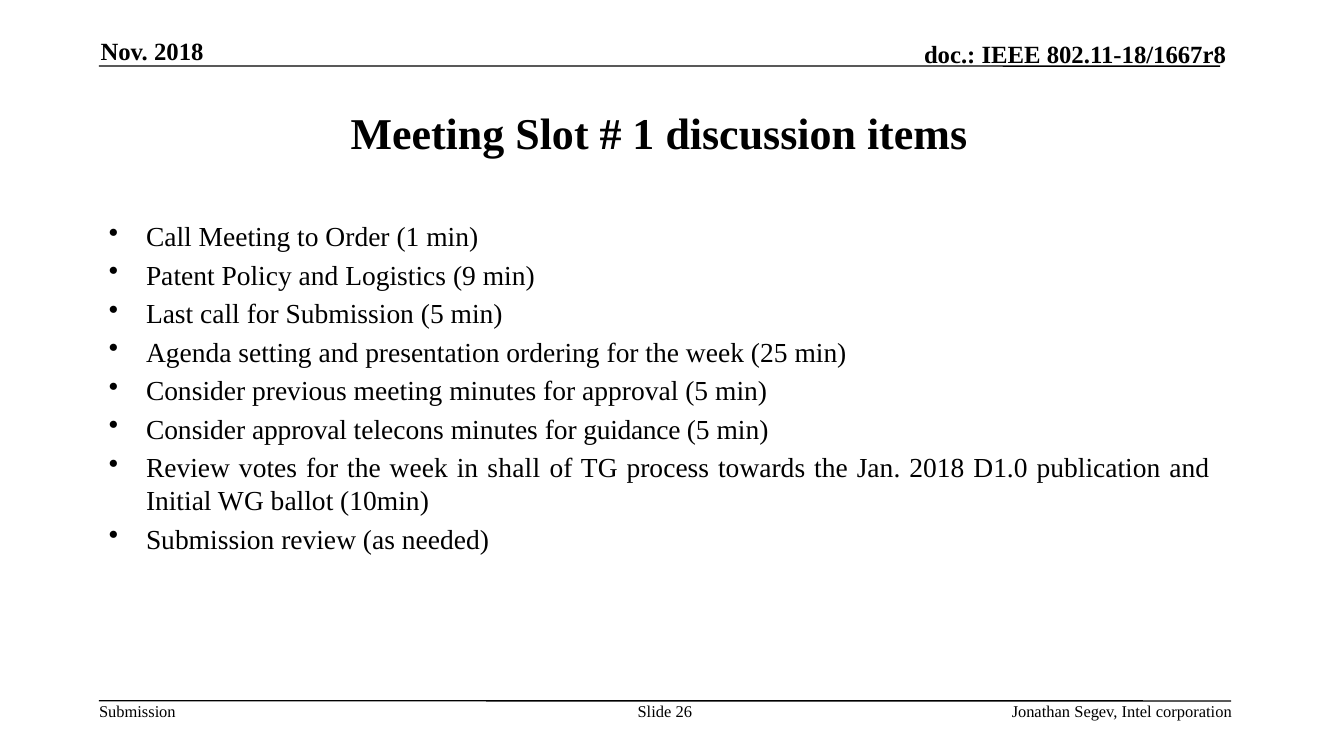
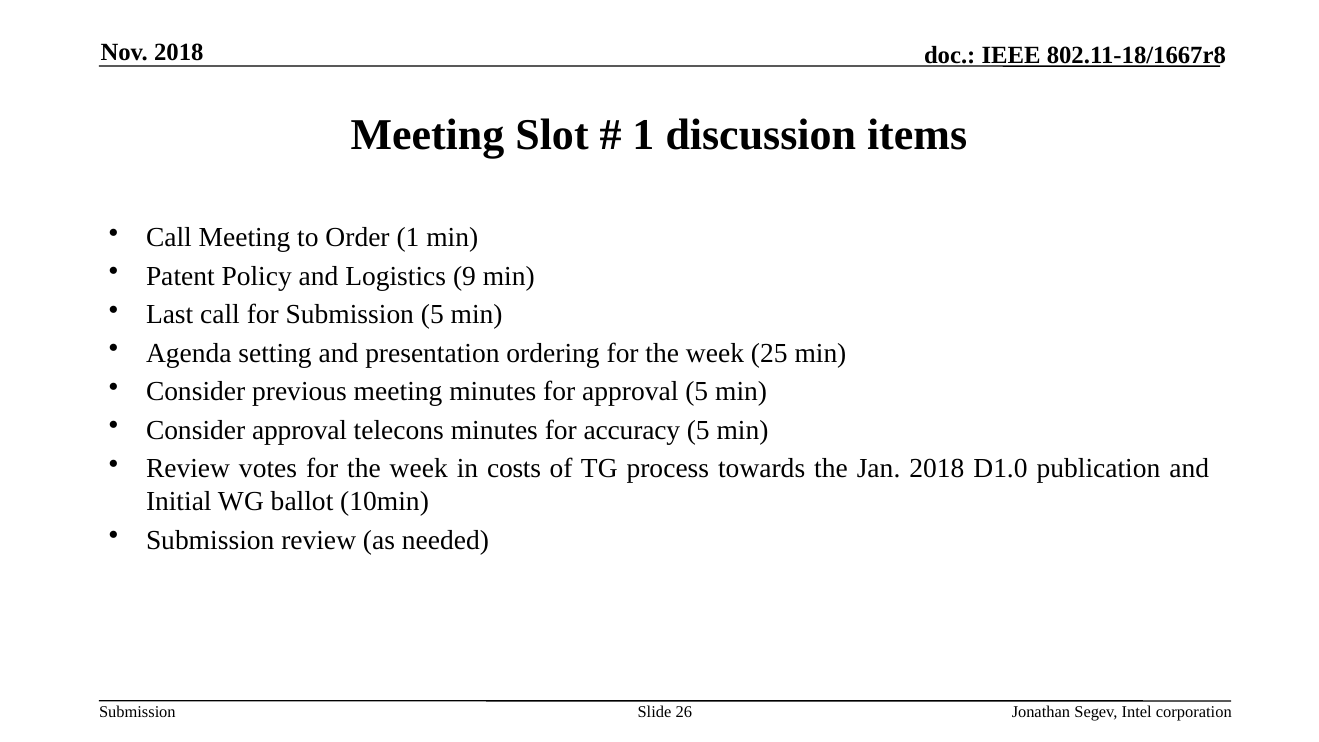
guidance: guidance -> accuracy
shall: shall -> costs
